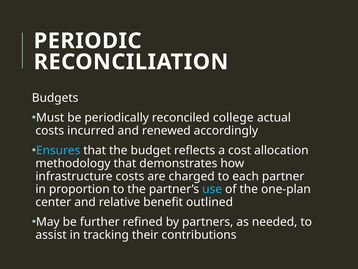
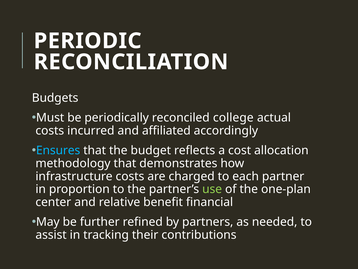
renewed: renewed -> affiliated
use colour: light blue -> light green
outlined: outlined -> financial
